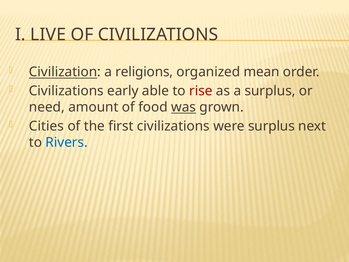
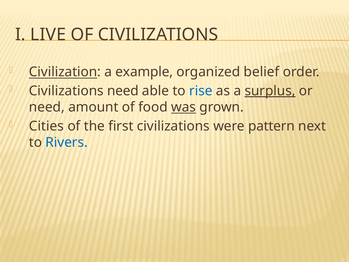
religions: religions -> example
mean: mean -> belief
Civilizations early: early -> need
rise colour: red -> blue
surplus at (270, 91) underline: none -> present
were surplus: surplus -> pattern
